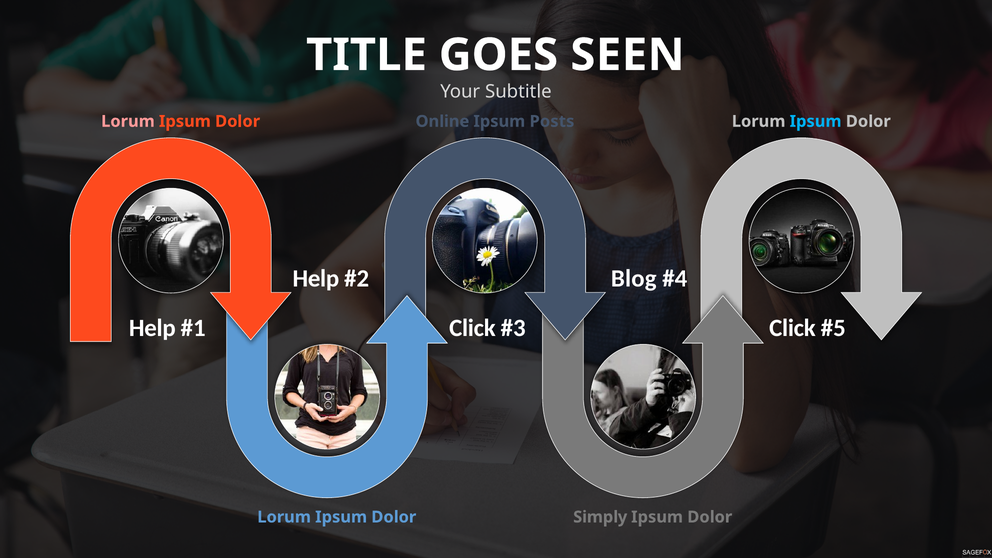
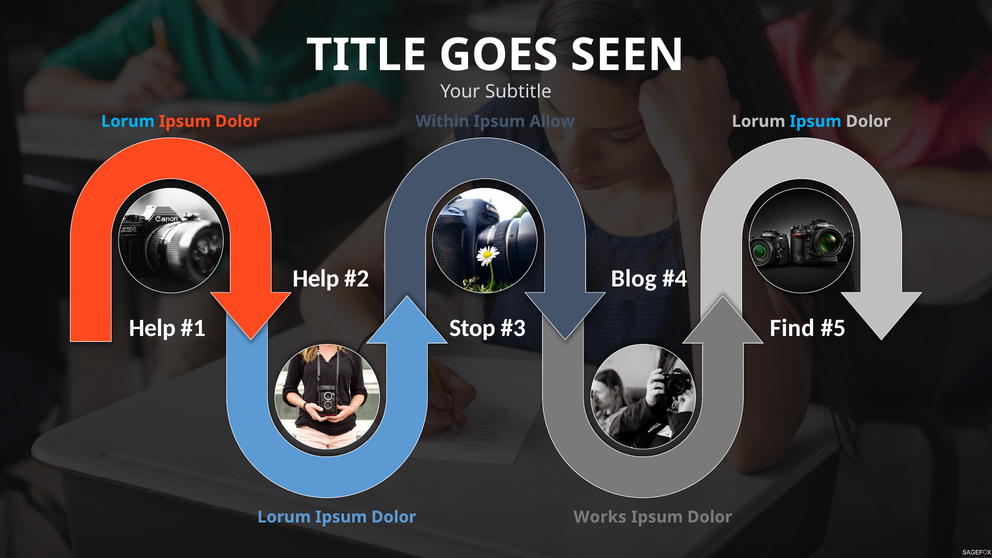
Lorum at (128, 121) colour: pink -> light blue
Online: Online -> Within
Posts: Posts -> Allow
Click at (472, 328): Click -> Stop
Click at (792, 328): Click -> Find
Simply: Simply -> Works
